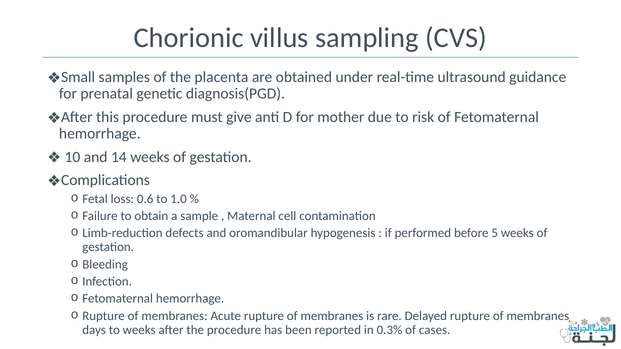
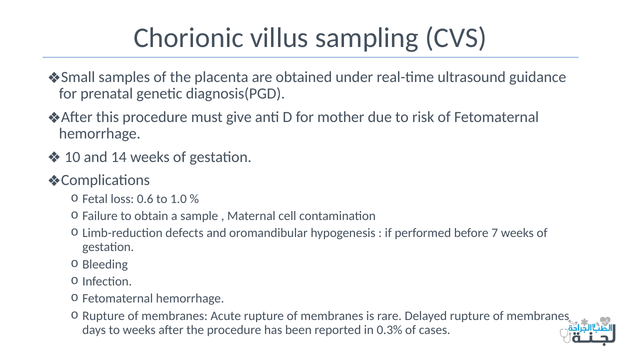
5: 5 -> 7
